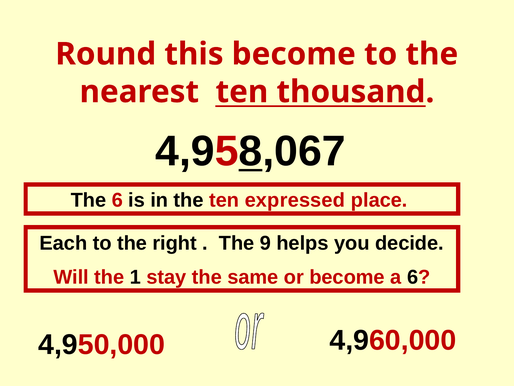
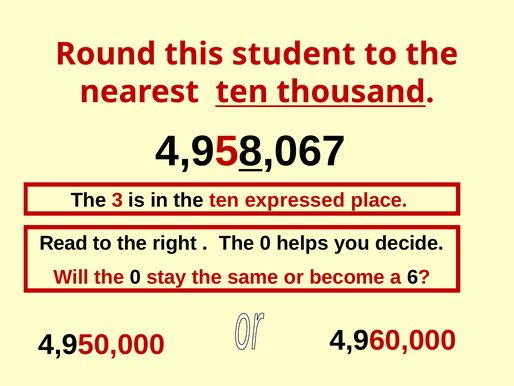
this become: become -> student
The 6: 6 -> 3
Each: Each -> Read
9 at (265, 243): 9 -> 0
Will the 1: 1 -> 0
